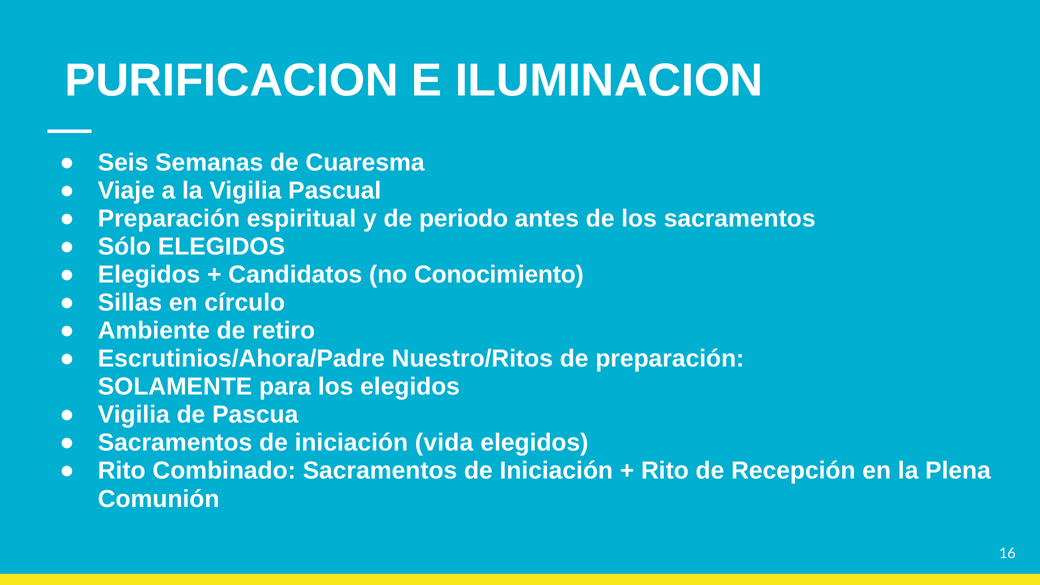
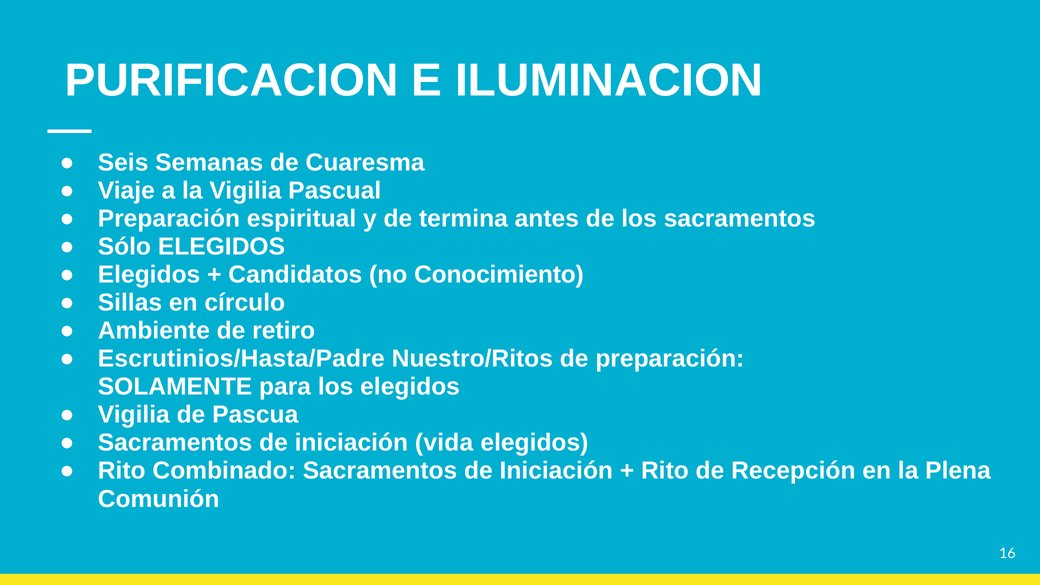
periodo: periodo -> termina
Escrutinios/Ahora/Padre: Escrutinios/Ahora/Padre -> Escrutinios/Hasta/Padre
